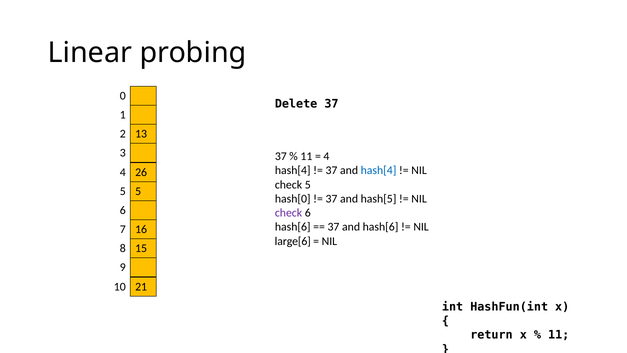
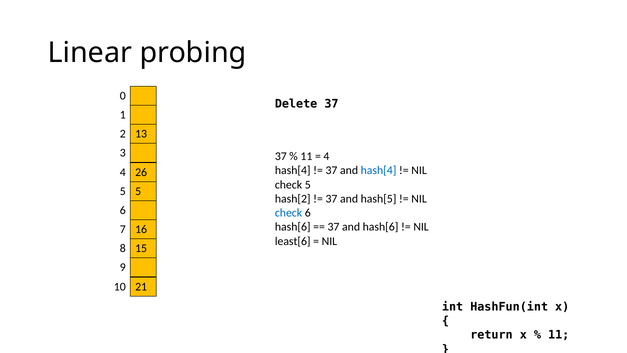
hash[0: hash[0 -> hash[2
check at (289, 213) colour: purple -> blue
large[6: large[6 -> least[6
